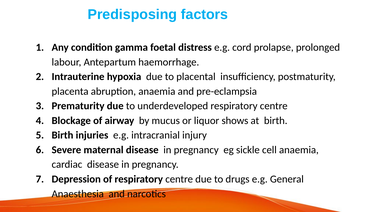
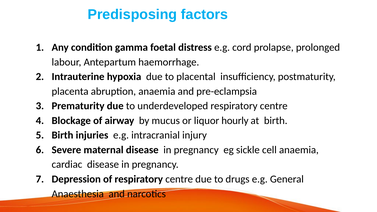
shows: shows -> hourly
